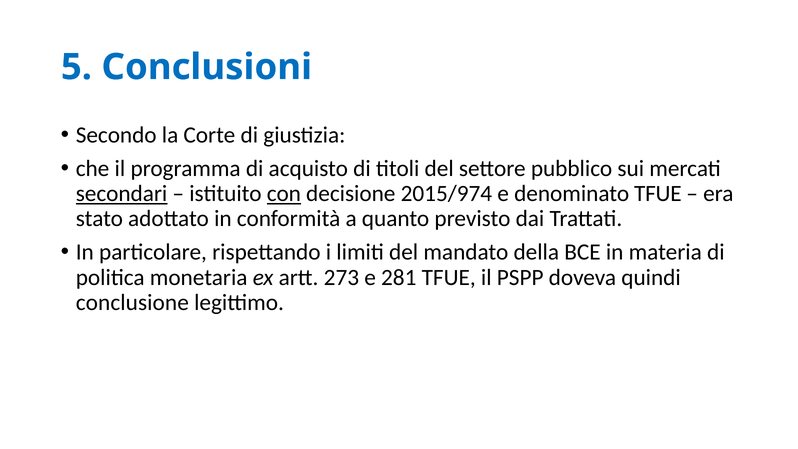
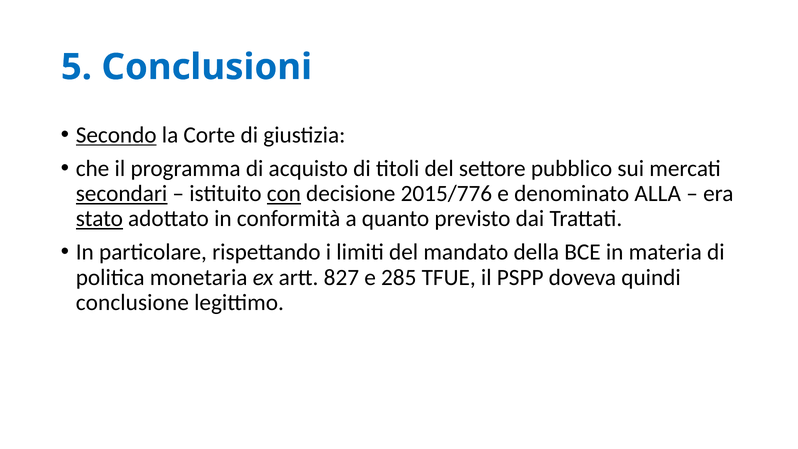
Secondo underline: none -> present
2015/974: 2015/974 -> 2015/776
denominato TFUE: TFUE -> ALLA
stato underline: none -> present
273: 273 -> 827
281: 281 -> 285
